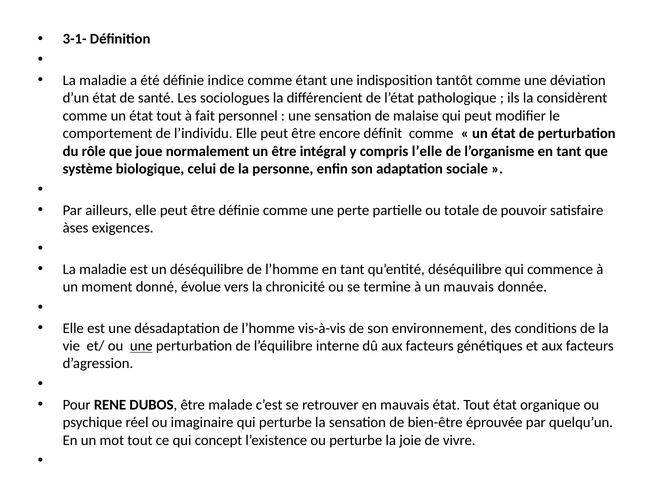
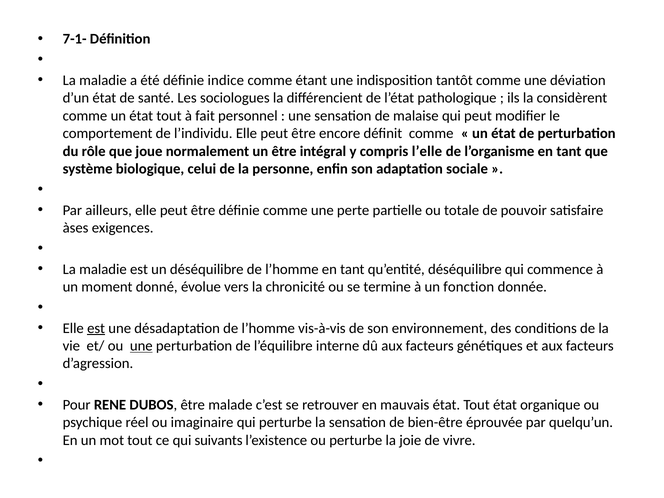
3-1-: 3-1- -> 7-1-
un mauvais: mauvais -> fonction
est at (96, 328) underline: none -> present
concept: concept -> suivants
